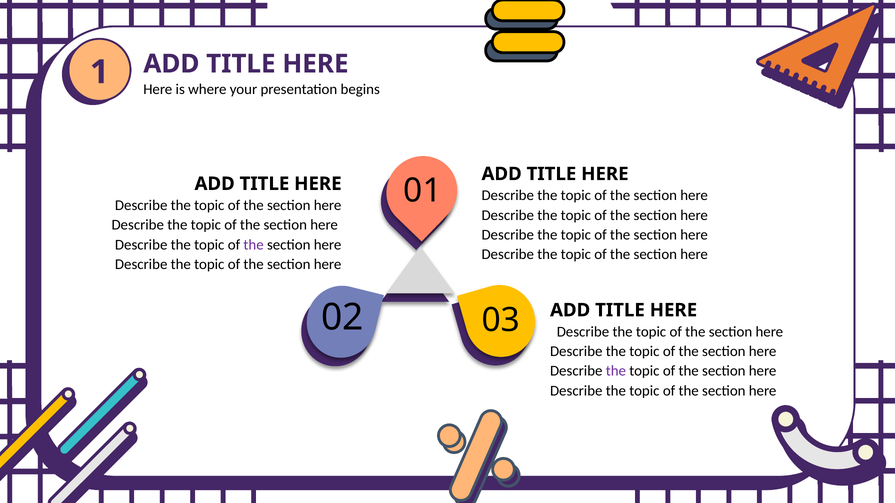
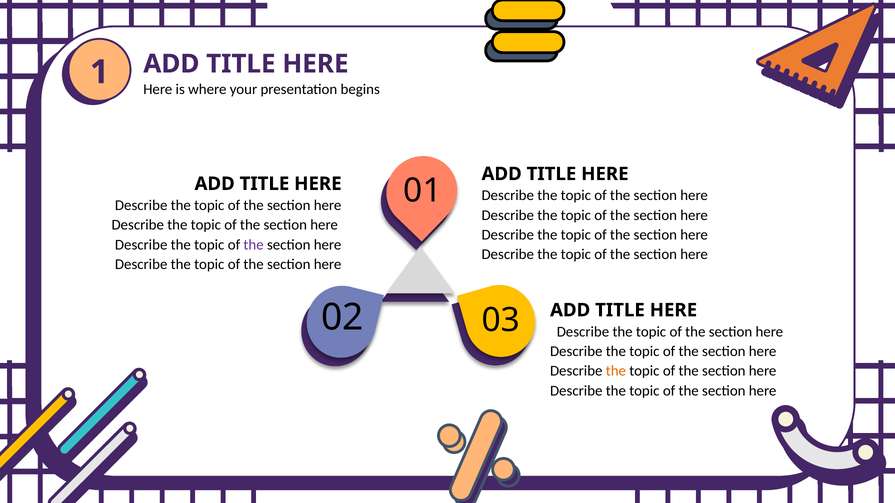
the at (616, 371) colour: purple -> orange
